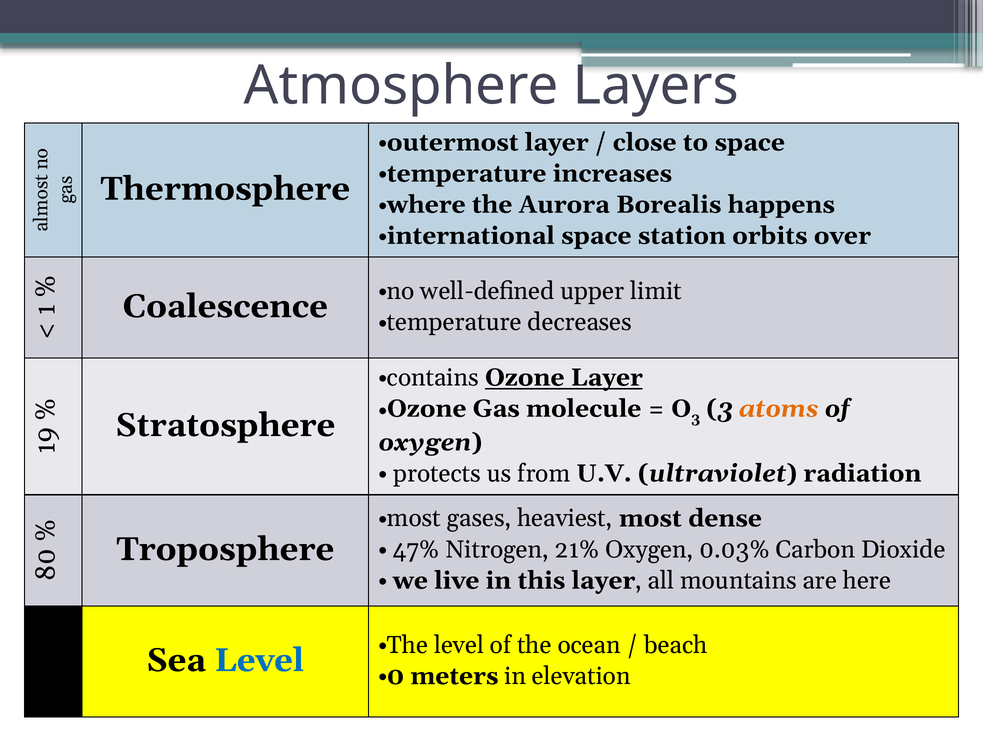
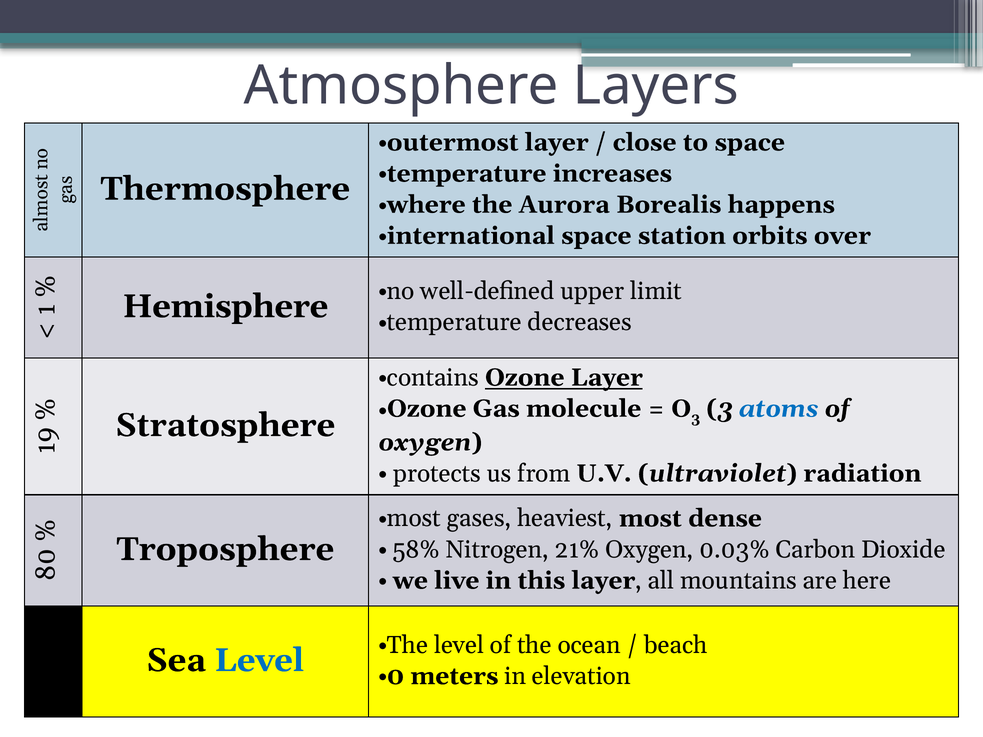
Coalescence: Coalescence -> Hemisphere
atoms colour: orange -> blue
47%: 47% -> 58%
